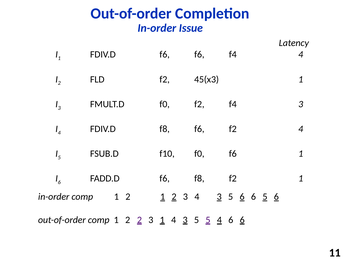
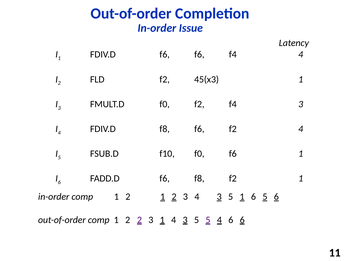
3 5 6: 6 -> 1
